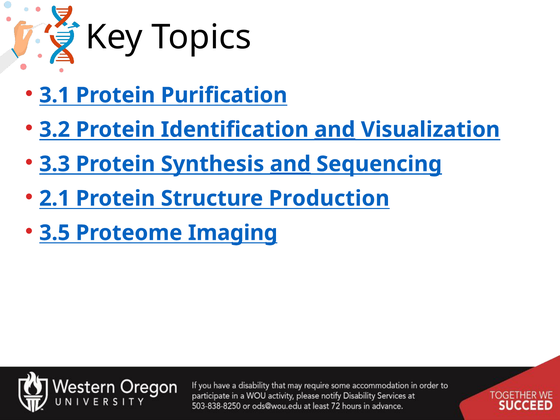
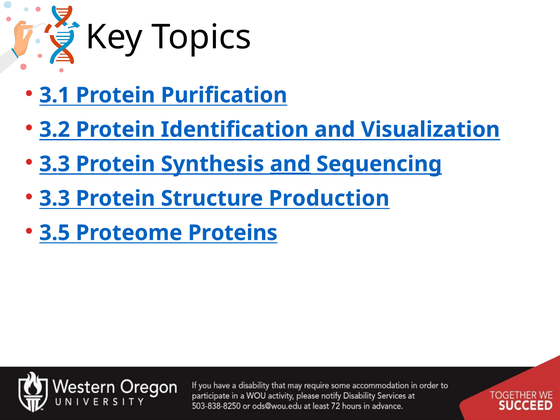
and at (335, 130) underline: present -> none
2.1 at (55, 198): 2.1 -> 3.3
Imaging: Imaging -> Proteins
